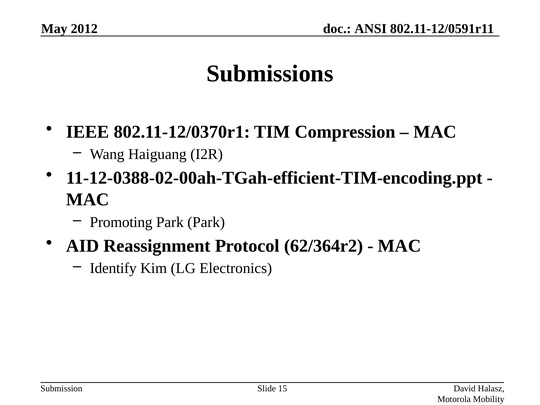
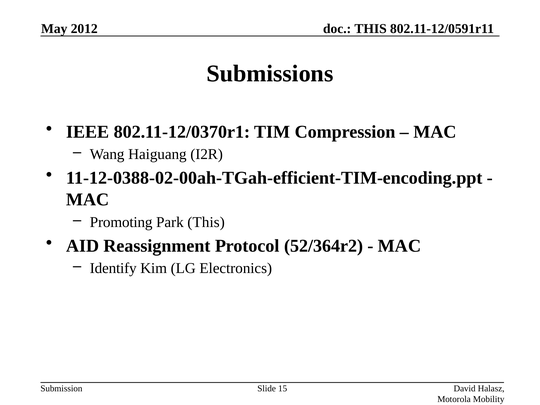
ANSI at (371, 29): ANSI -> THIS
Park Park: Park -> This
62/364r2: 62/364r2 -> 52/364r2
